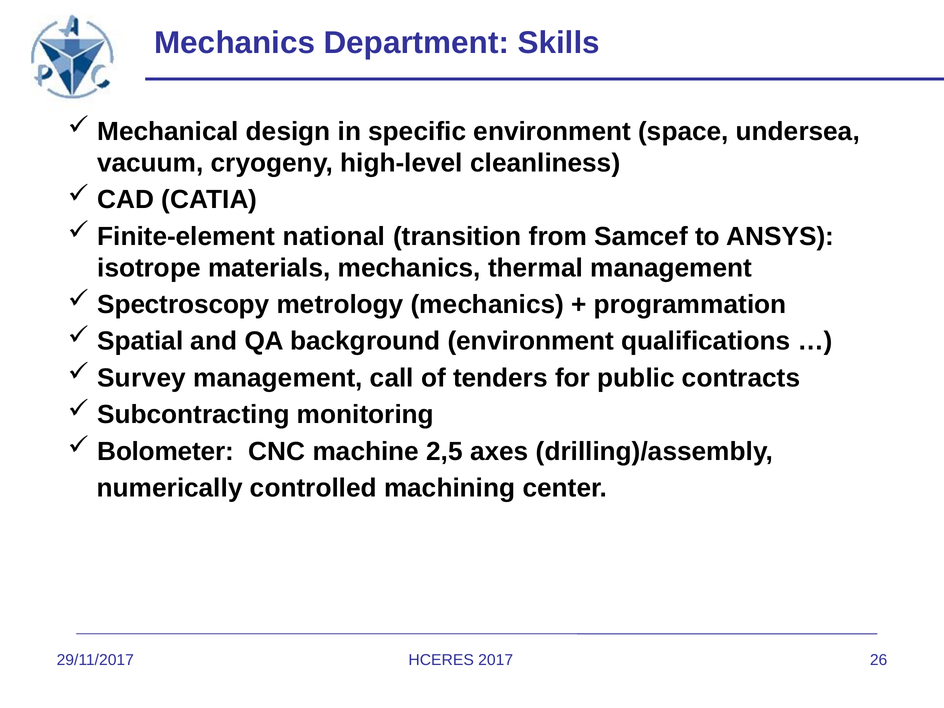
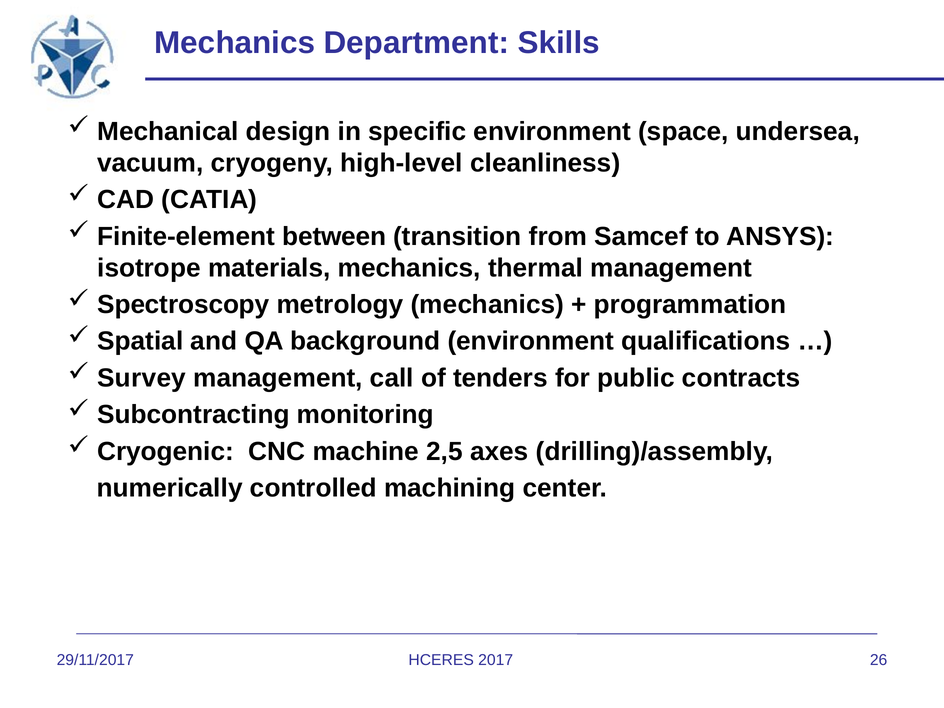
national: national -> between
Bolometer: Bolometer -> Cryogenic
